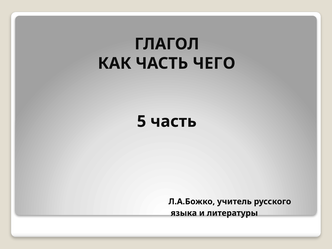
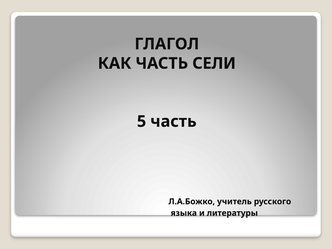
ЧЕГО: ЧЕГО -> СЕЛИ
